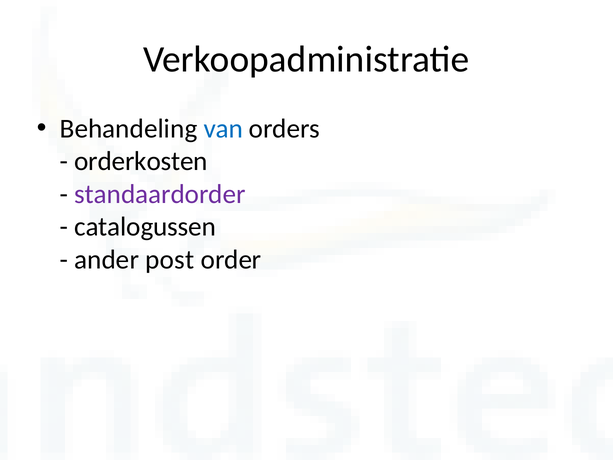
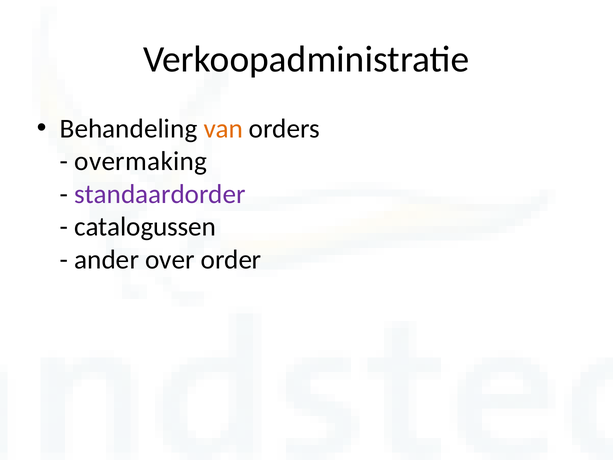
van colour: blue -> orange
orderkosten: orderkosten -> overmaking
post: post -> over
